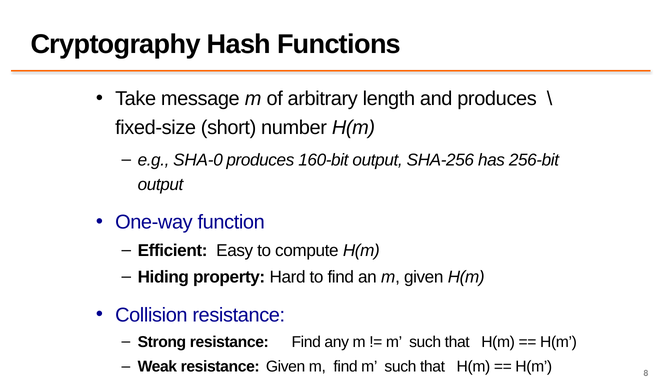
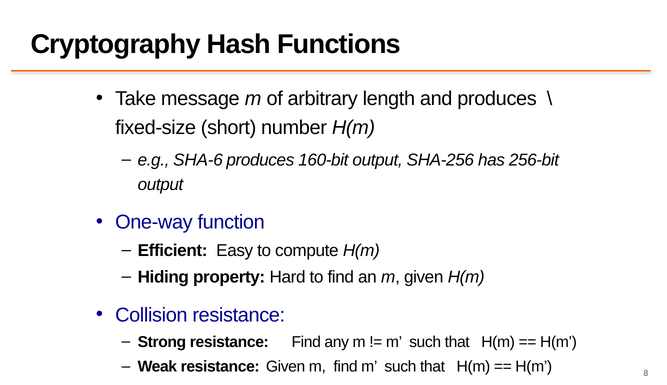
SHA-0: SHA-0 -> SHA-6
